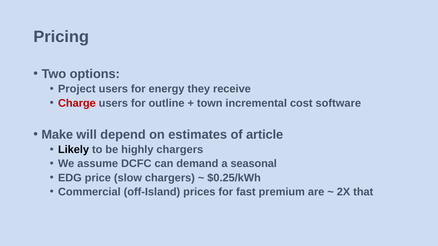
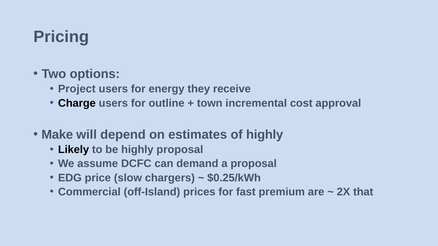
Charge colour: red -> black
software: software -> approval
of article: article -> highly
highly chargers: chargers -> proposal
a seasonal: seasonal -> proposal
